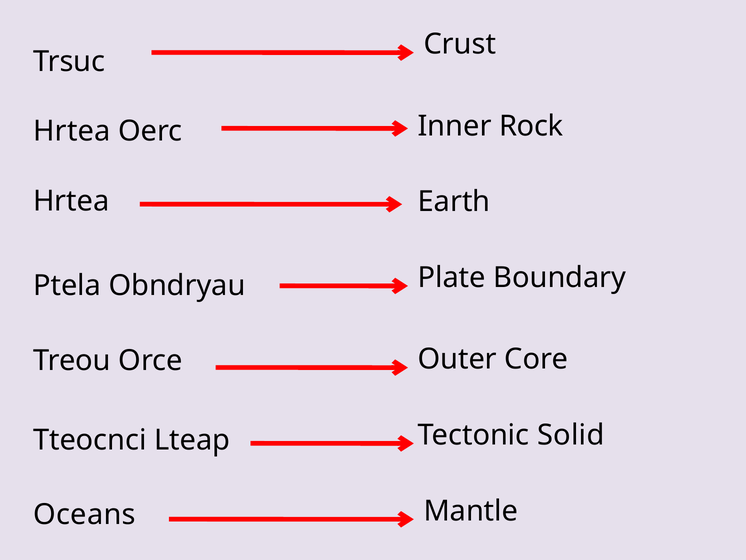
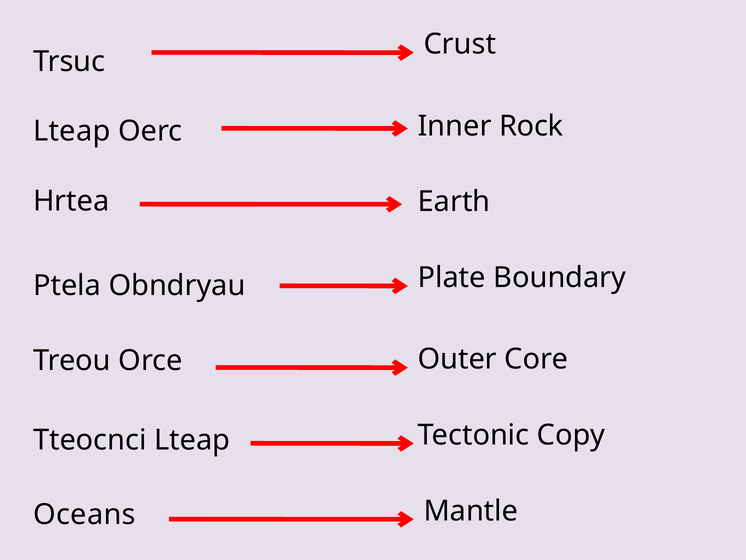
Hrtea at (72, 131): Hrtea -> Lteap
Solid: Solid -> Copy
